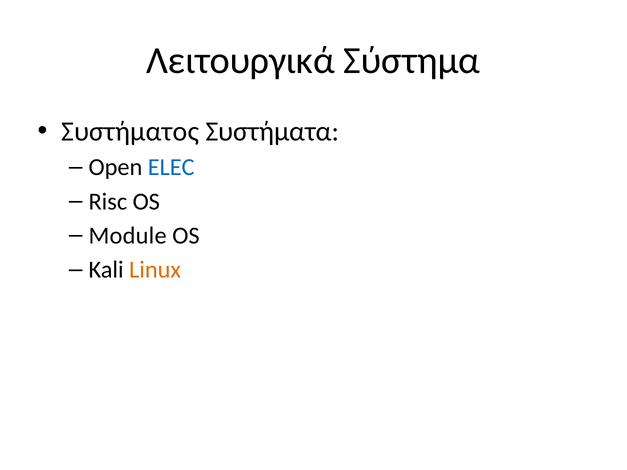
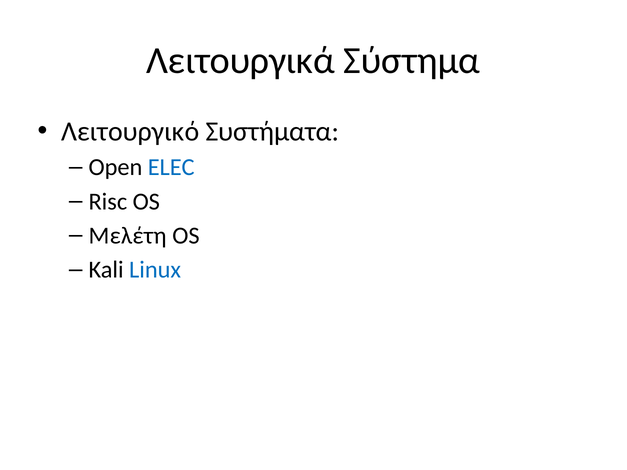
Συστήματος: Συστήματος -> Λειτουργικό
Module: Module -> Μελέτη
Linux colour: orange -> blue
